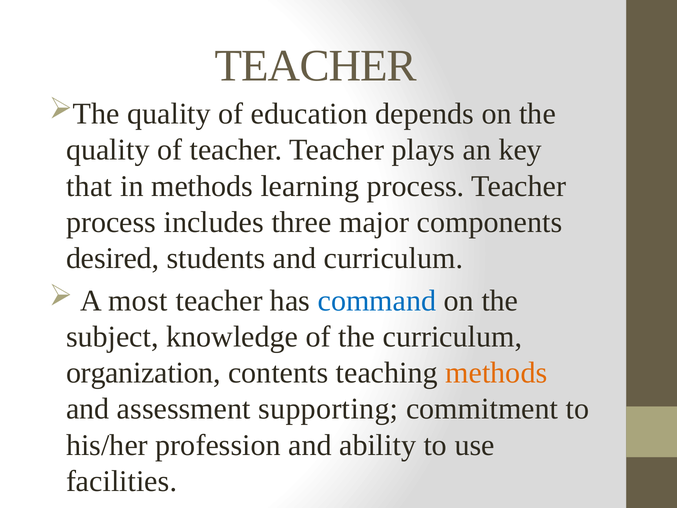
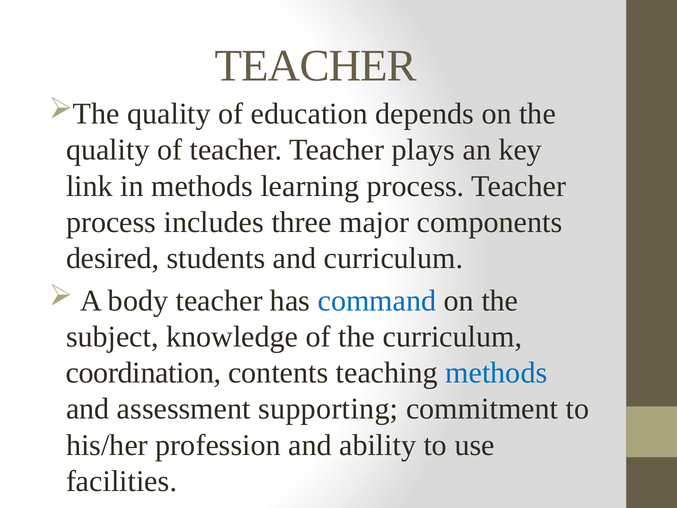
that: that -> link
most: most -> body
organization: organization -> coordination
methods at (496, 373) colour: orange -> blue
